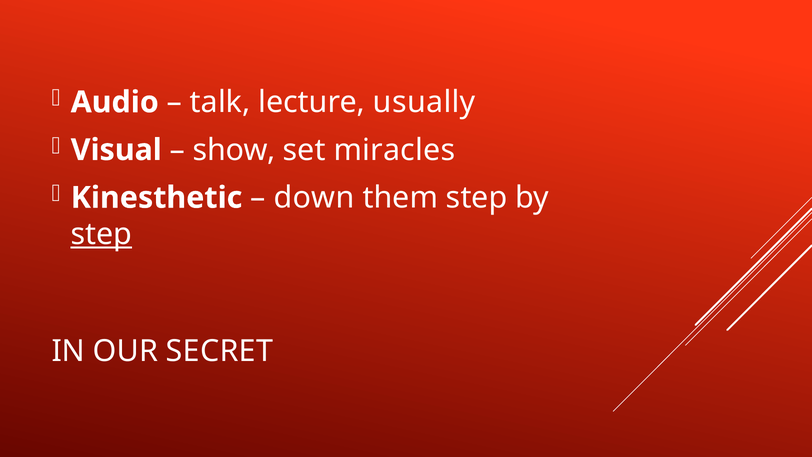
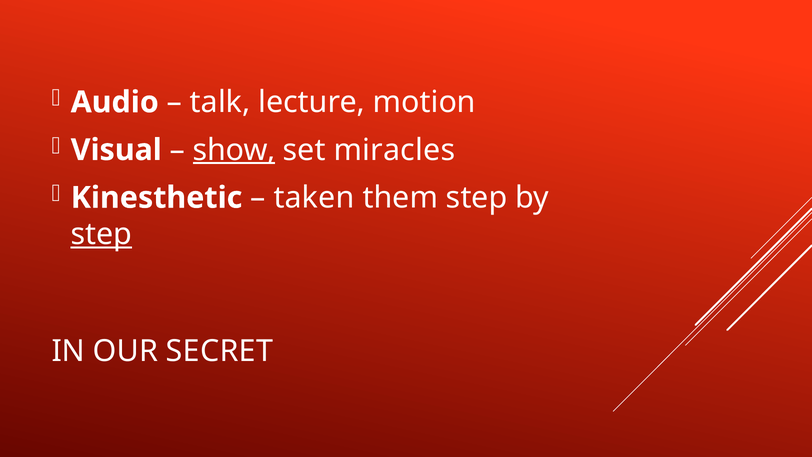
usually: usually -> motion
show underline: none -> present
down: down -> taken
